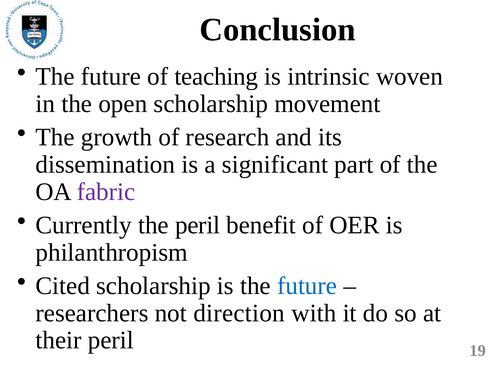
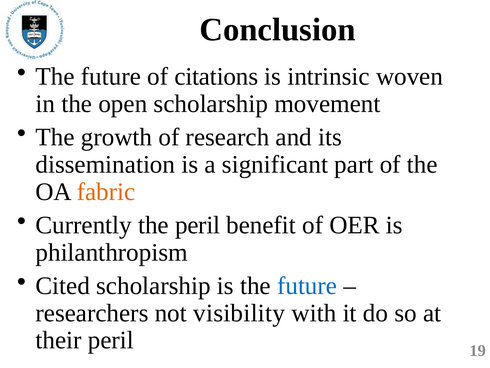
teaching: teaching -> citations
fabric colour: purple -> orange
direction: direction -> visibility
